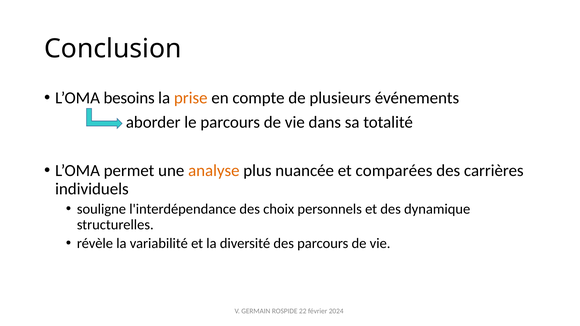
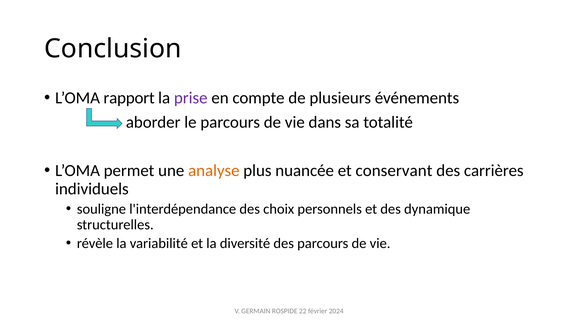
besoins: besoins -> rapport
prise colour: orange -> purple
comparées: comparées -> conservant
